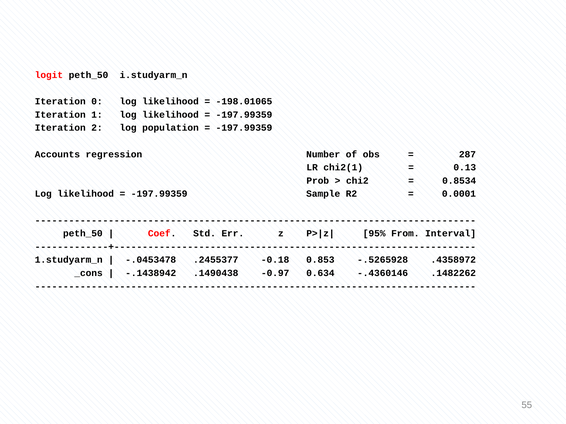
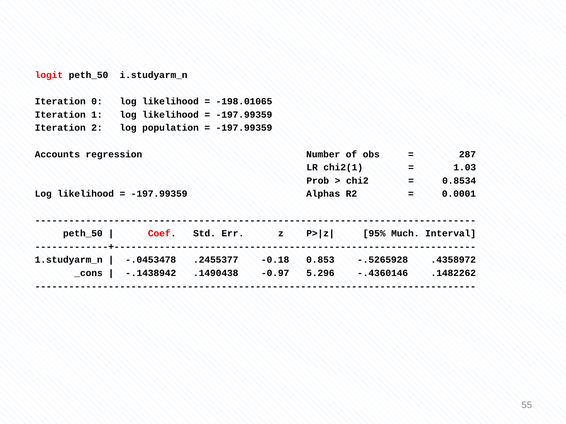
0.13: 0.13 -> 1.03
Sample: Sample -> Alphas
From: From -> Much
0.634: 0.634 -> 5.296
